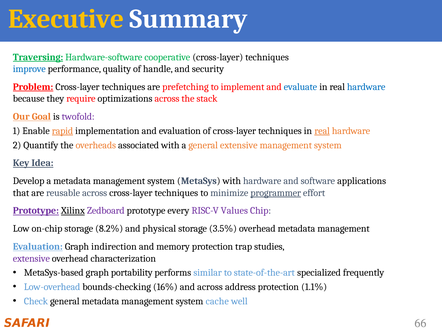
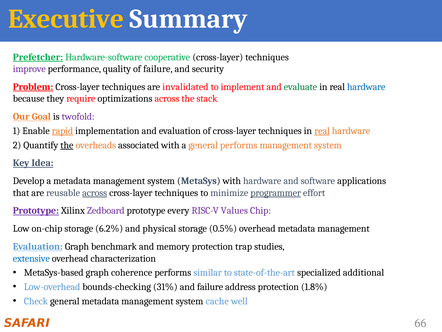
Traversing: Traversing -> Prefetcher
improve colour: blue -> purple
of handle: handle -> failure
prefetching: prefetching -> invalidated
evaluate colour: blue -> green
the at (67, 145) underline: none -> present
general extensive: extensive -> performs
across at (95, 193) underline: none -> present
Xilinx underline: present -> none
8.2%: 8.2% -> 6.2%
3.5%: 3.5% -> 0.5%
indirection: indirection -> benchmark
extensive at (31, 258) colour: purple -> blue
portability: portability -> coherence
frequently: frequently -> additional
16%: 16% -> 31%
and across: across -> failure
1.1%: 1.1% -> 1.8%
